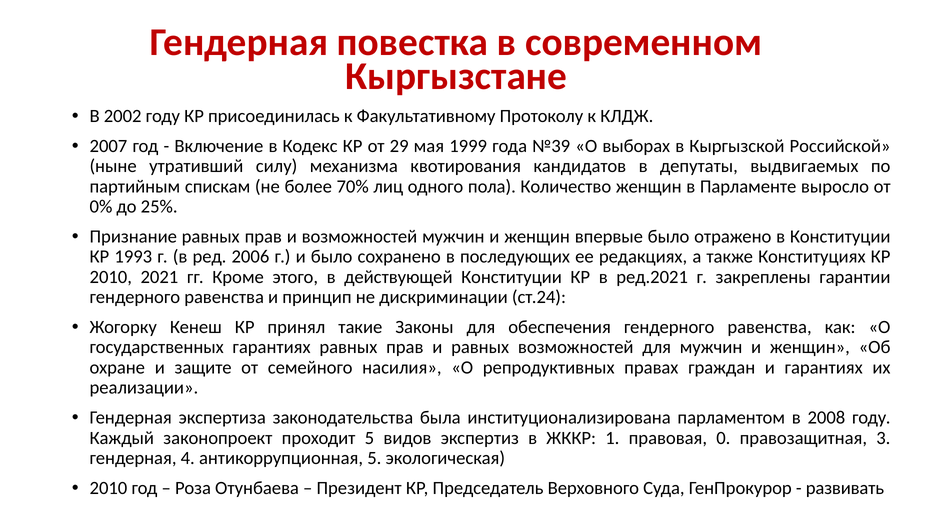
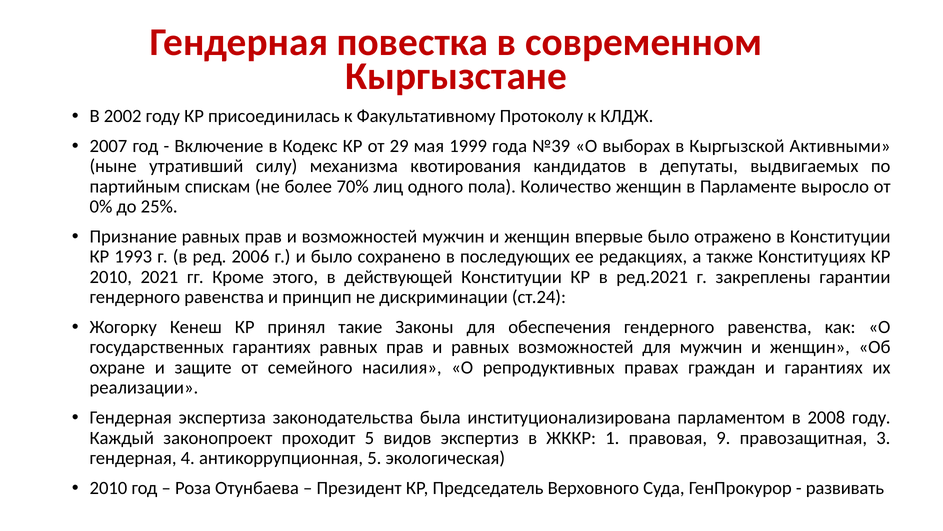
Российской: Российской -> Активными
0: 0 -> 9
